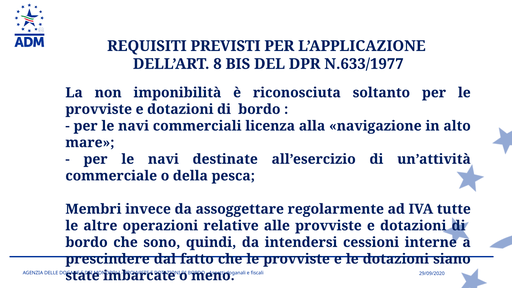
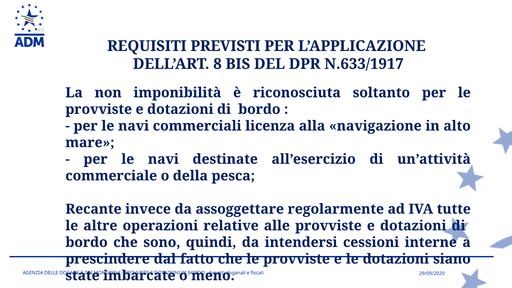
N.633/1977: N.633/1977 -> N.633/1917
Membri: Membri -> Recante
